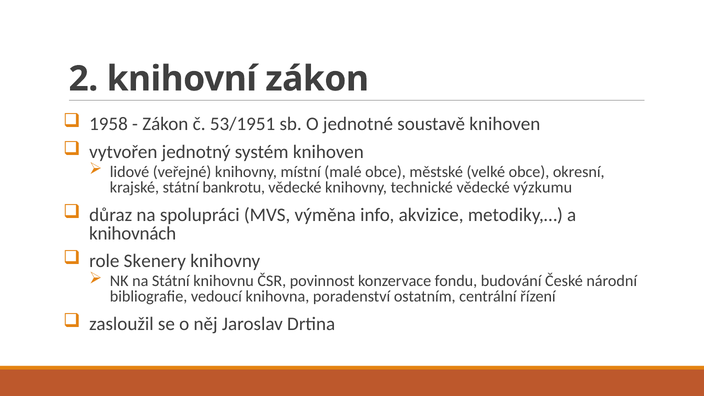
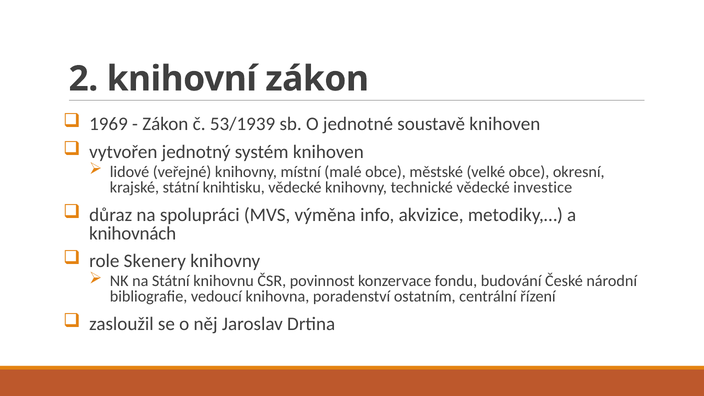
1958: 1958 -> 1969
53/1951: 53/1951 -> 53/1939
bankrotu: bankrotu -> knihtisku
výzkumu: výzkumu -> investice
